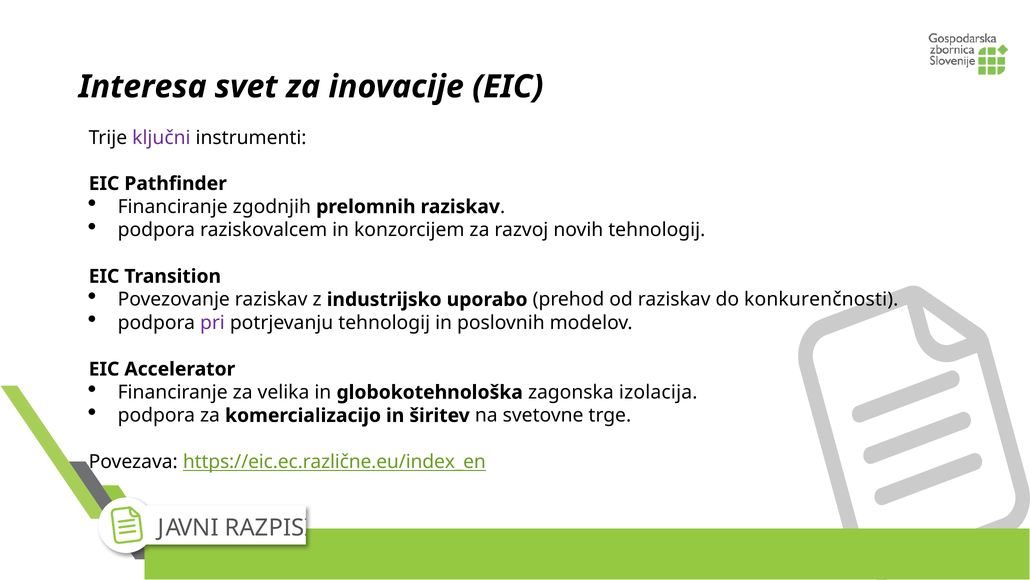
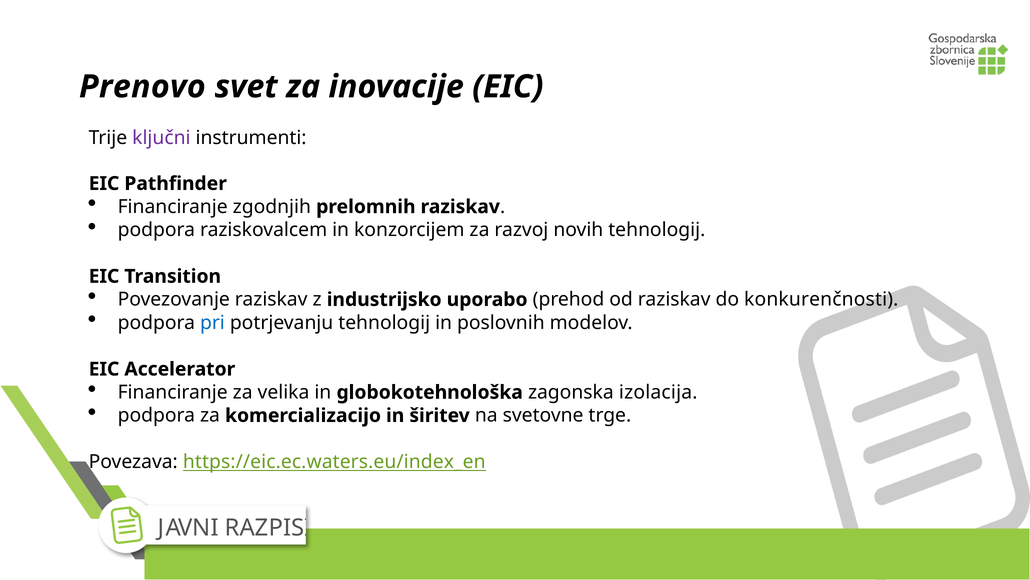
Interesa: Interesa -> Prenovo
pri colour: purple -> blue
https://eic.ec.različne.eu/index_en: https://eic.ec.različne.eu/index_en -> https://eic.ec.waters.eu/index_en
